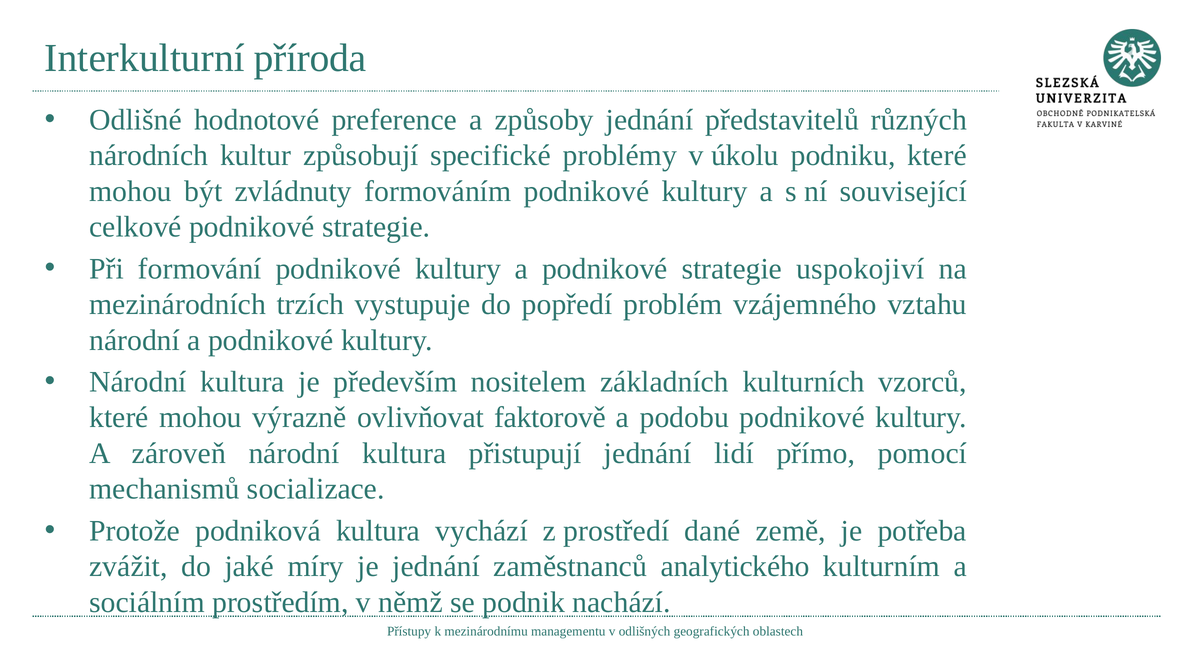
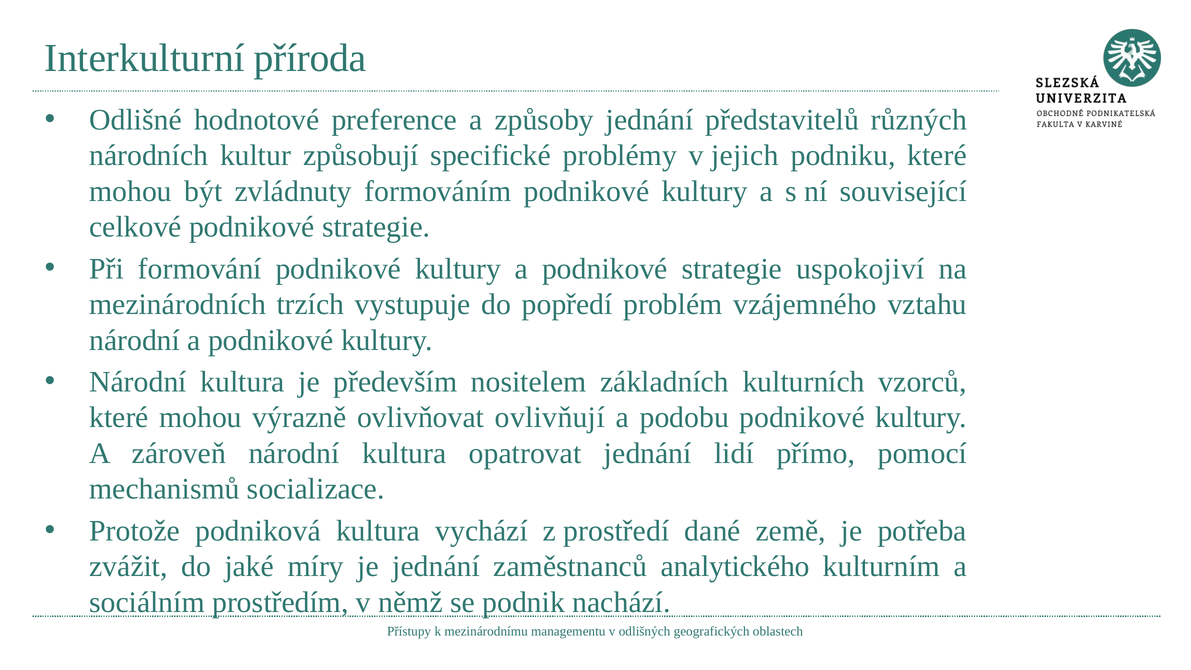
úkolu: úkolu -> jejich
faktorově: faktorově -> ovlivňují
přistupují: přistupují -> opatrovat
